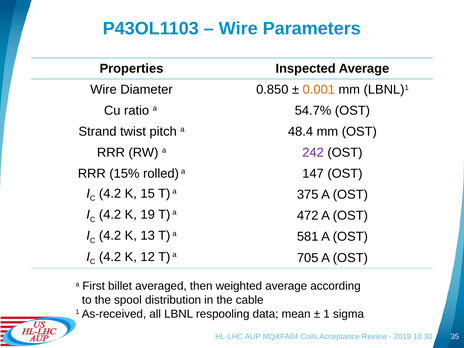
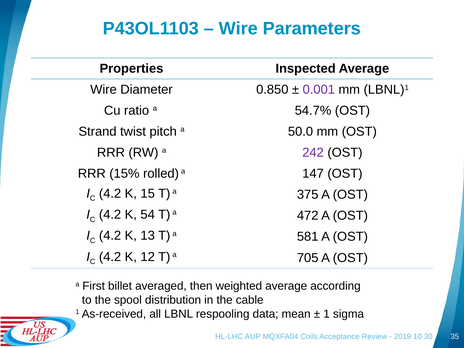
0.001 colour: orange -> purple
48.4: 48.4 -> 50.0
19: 19 -> 54
